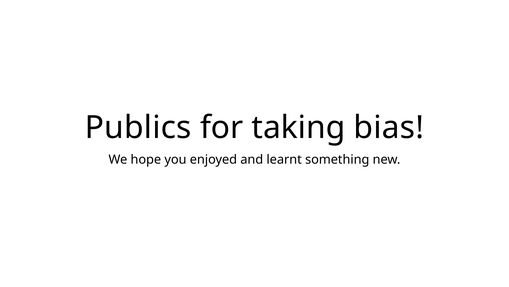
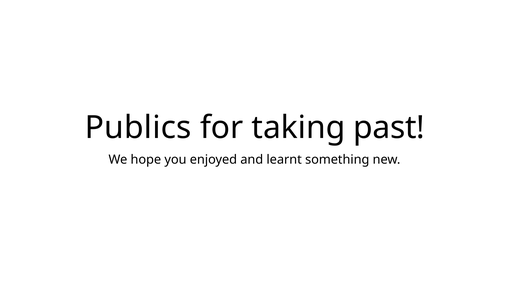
bias: bias -> past
